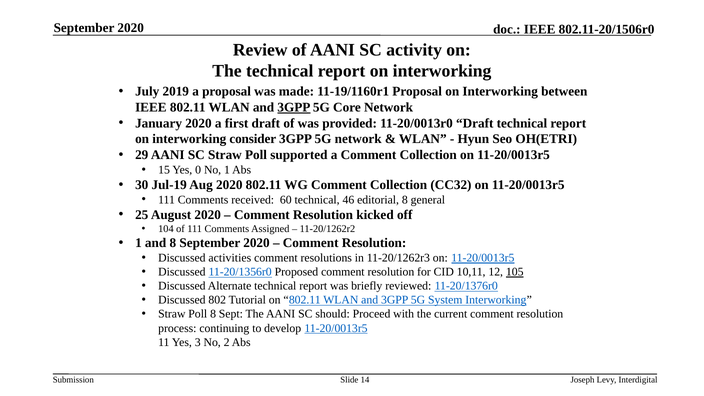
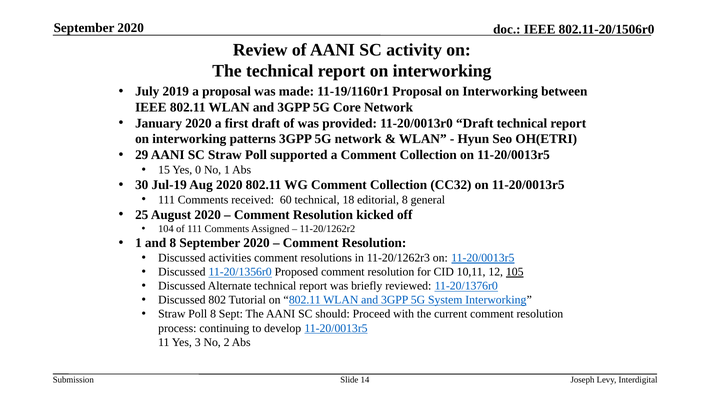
3GPP at (294, 107) underline: present -> none
consider: consider -> patterns
46: 46 -> 18
